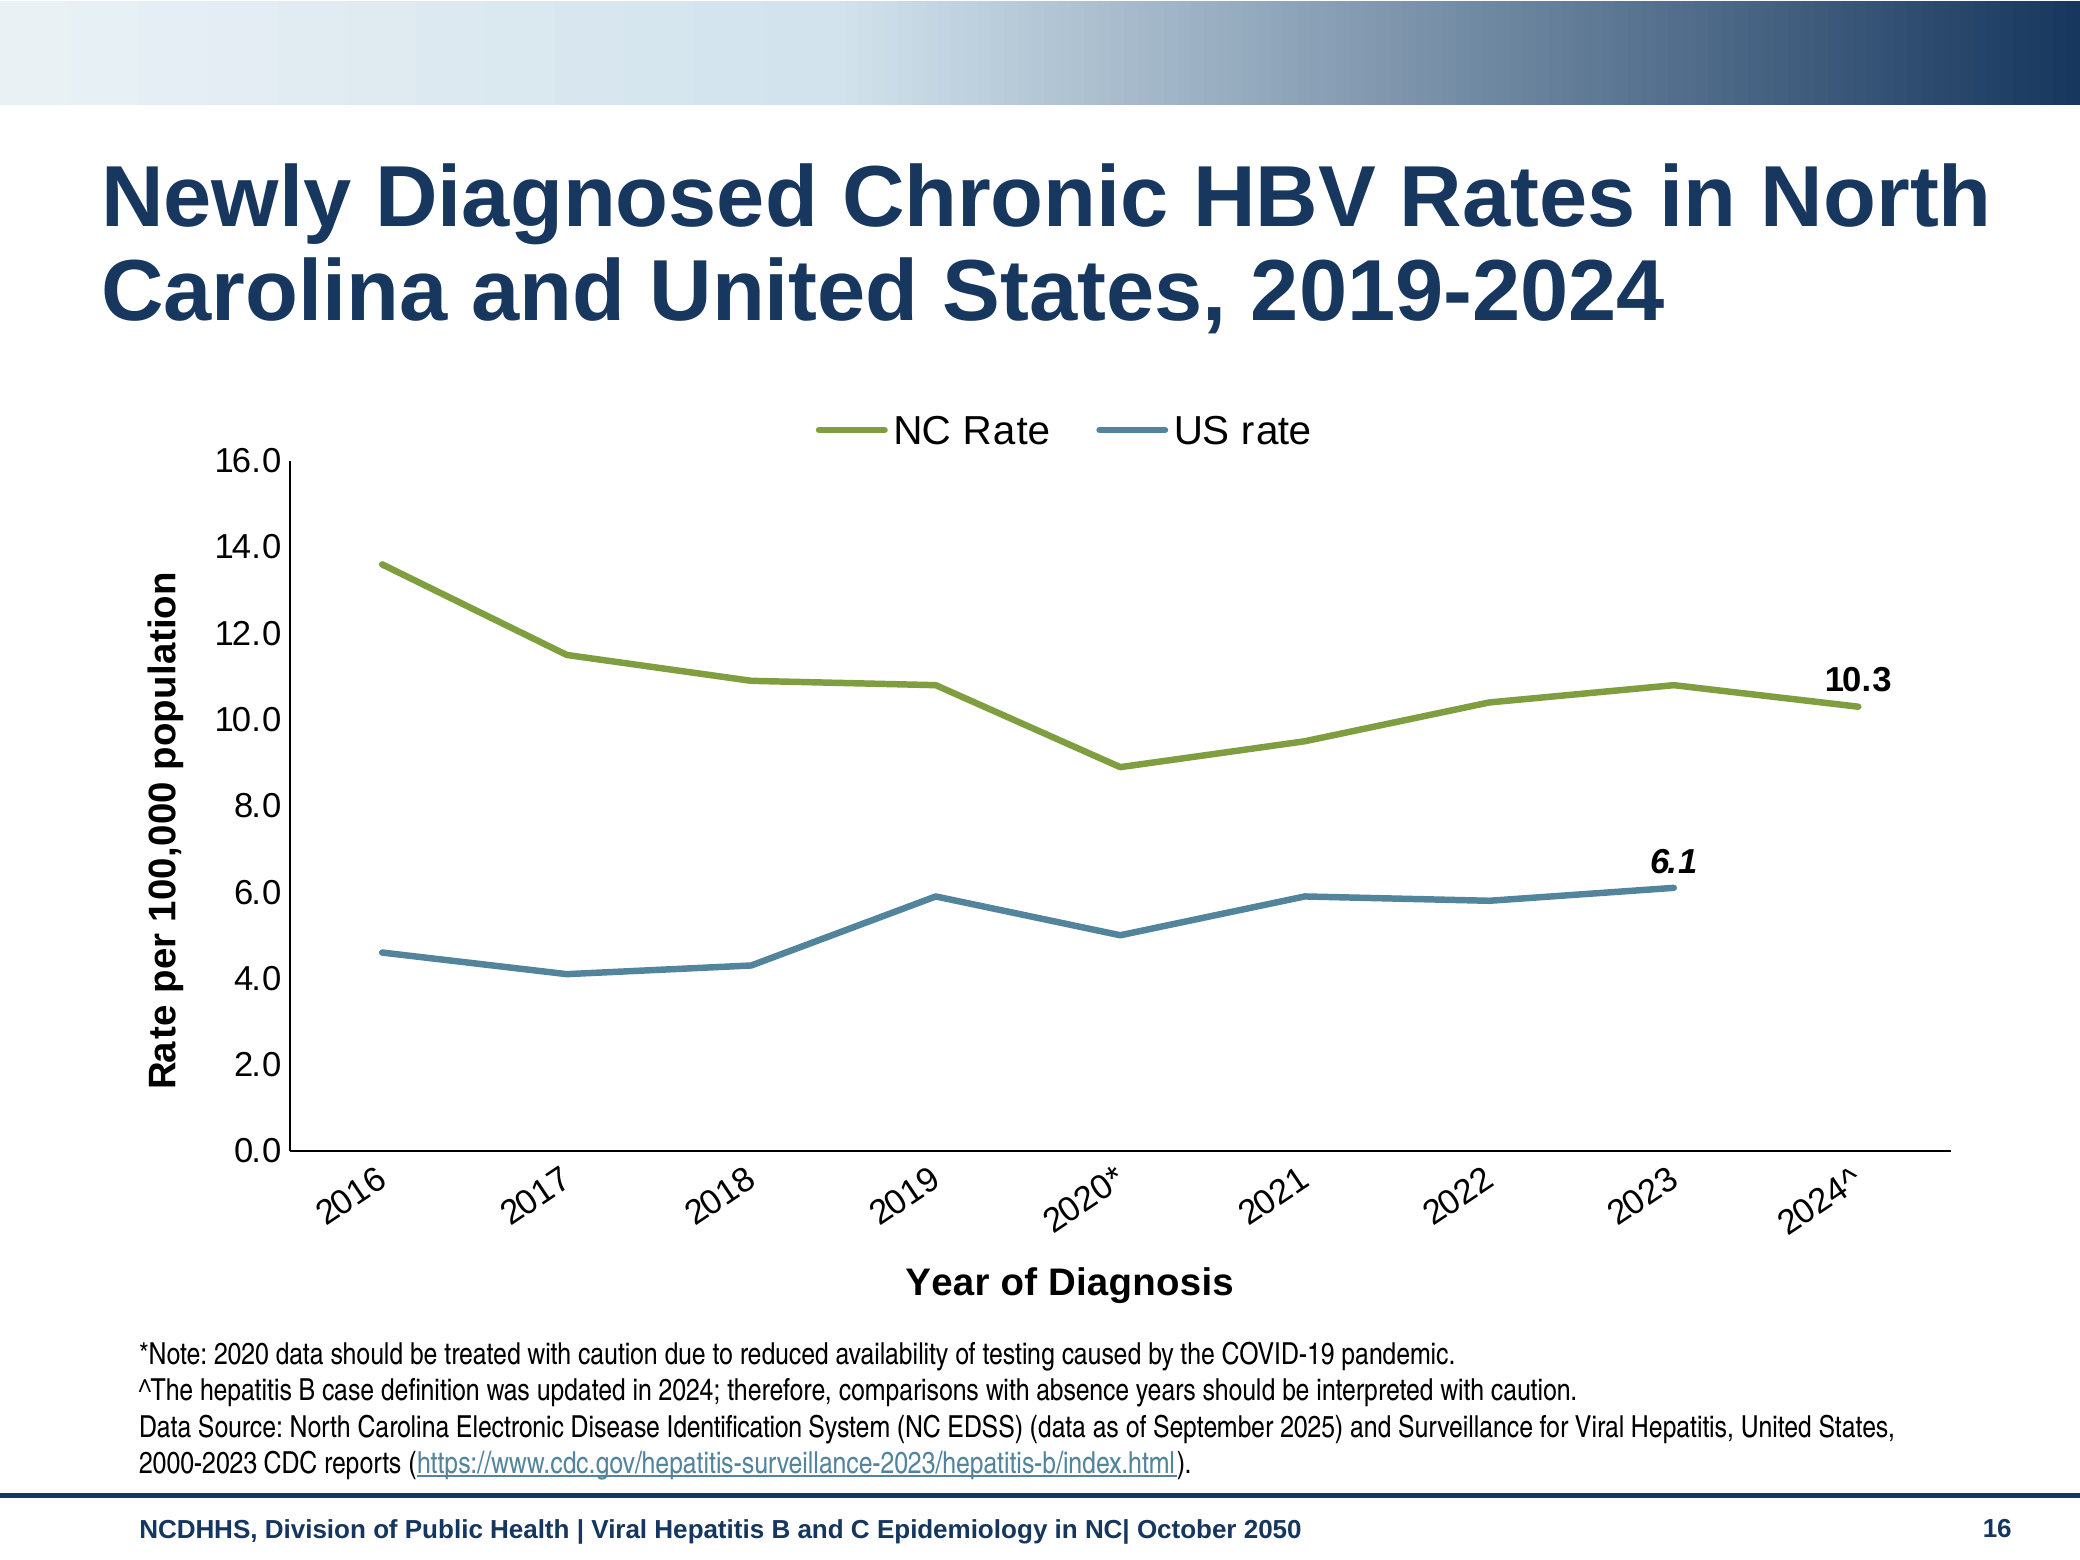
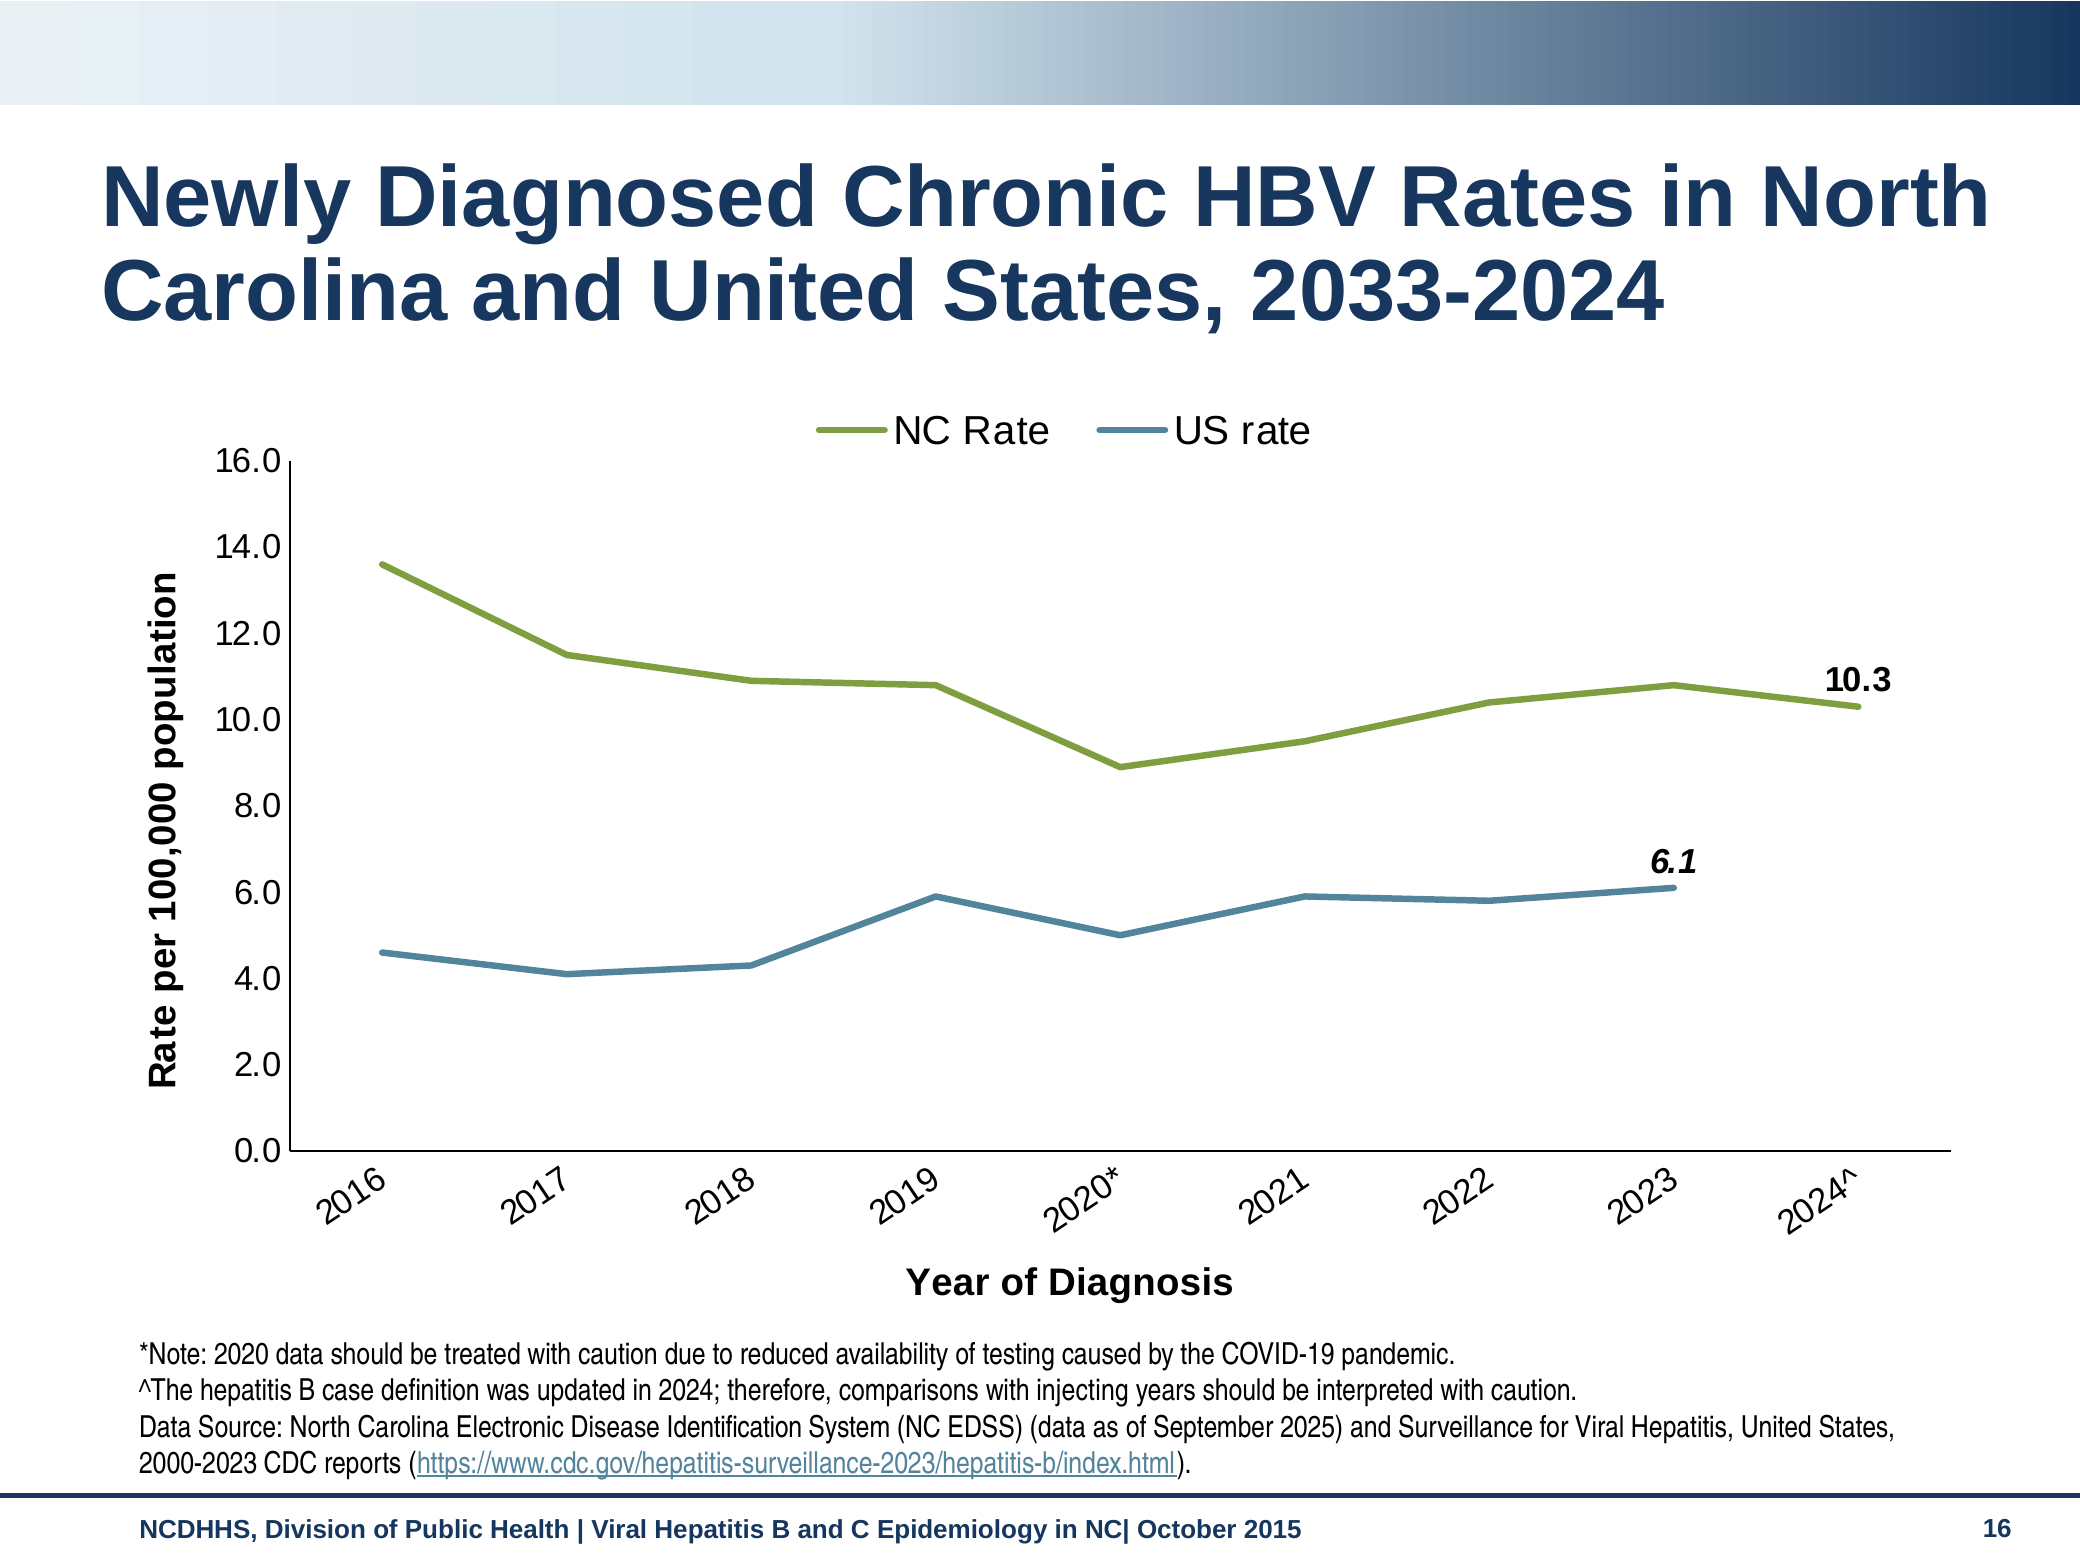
2019-2024: 2019-2024 -> 2033-2024
absence: absence -> injecting
2050: 2050 -> 2015
